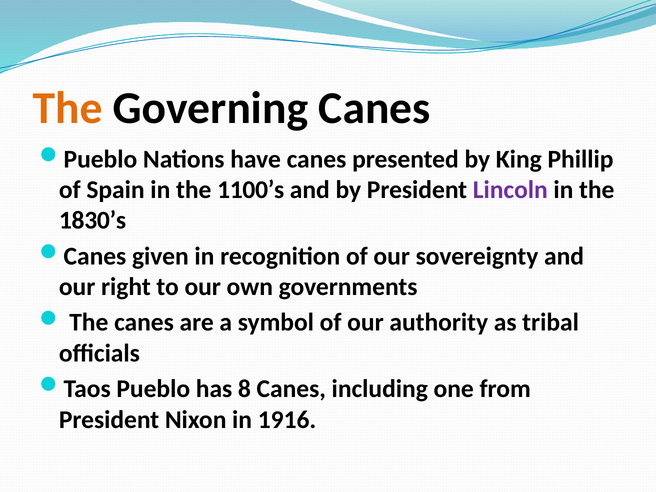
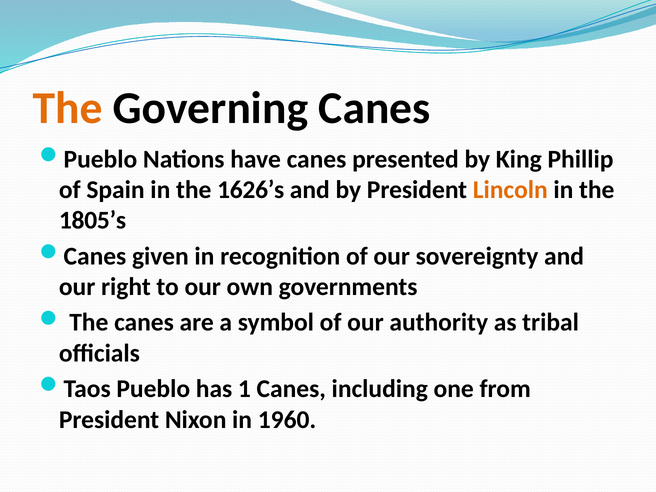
1100’s: 1100’s -> 1626’s
Lincoln colour: purple -> orange
1830’s: 1830’s -> 1805’s
8: 8 -> 1
1916: 1916 -> 1960
